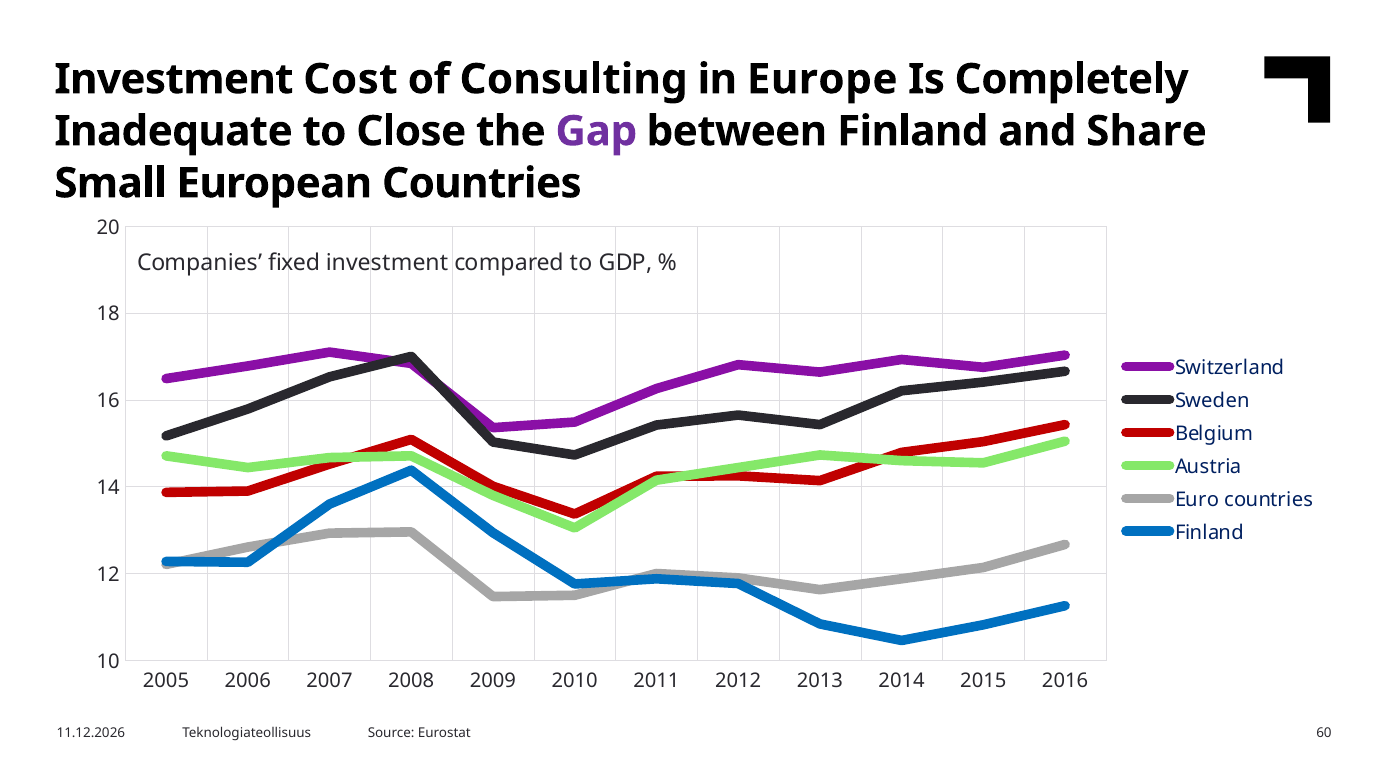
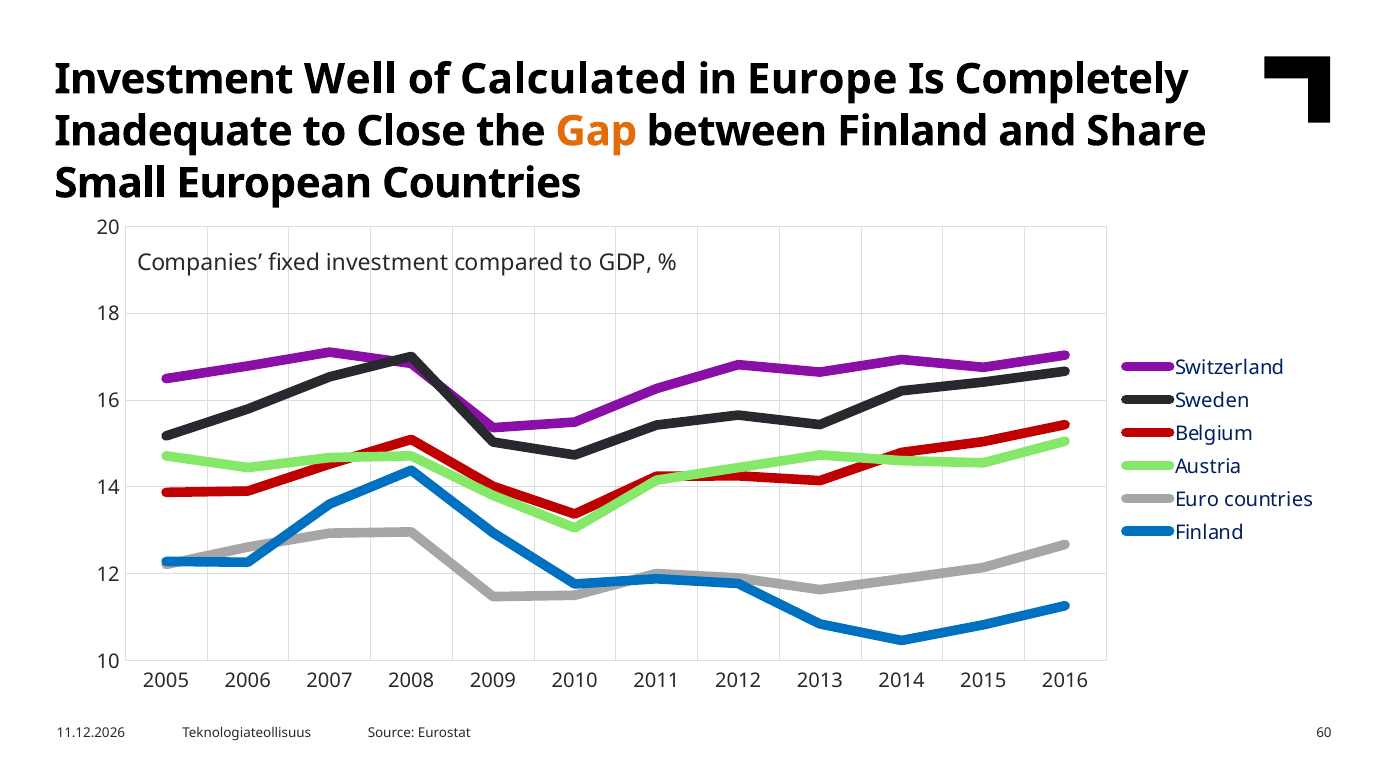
Cost: Cost -> Well
Consulting: Consulting -> Calculated
Gap colour: purple -> orange
